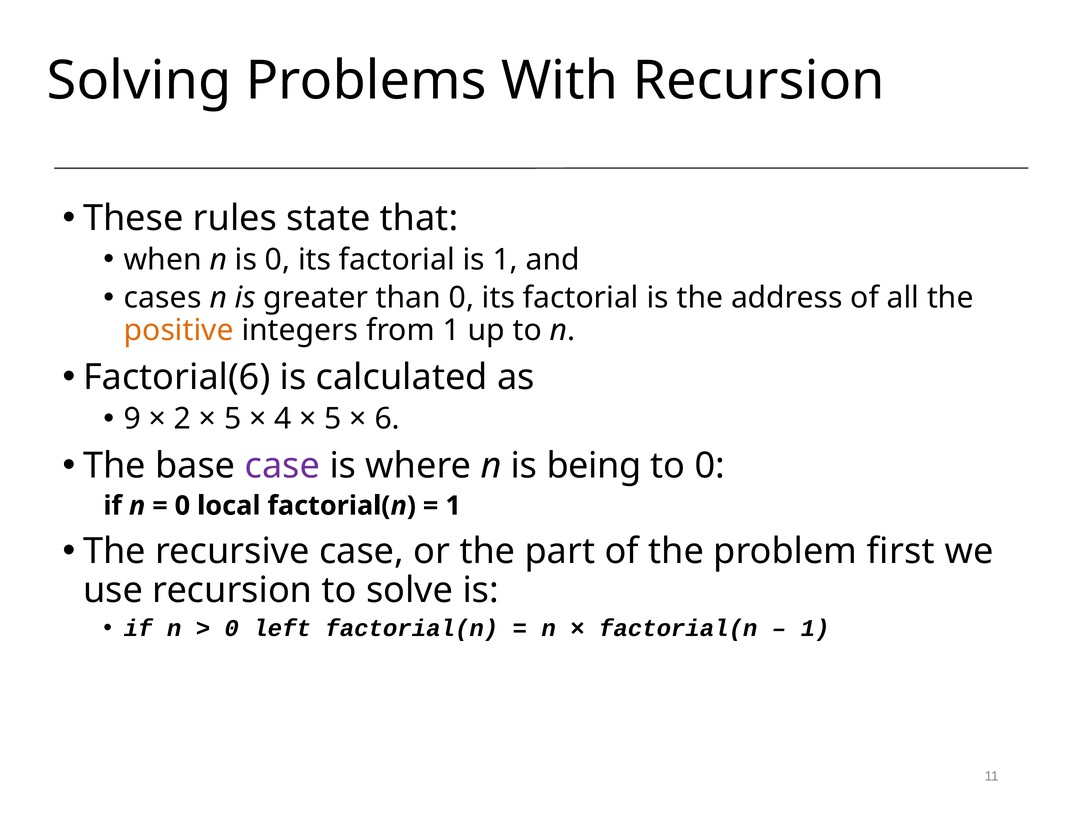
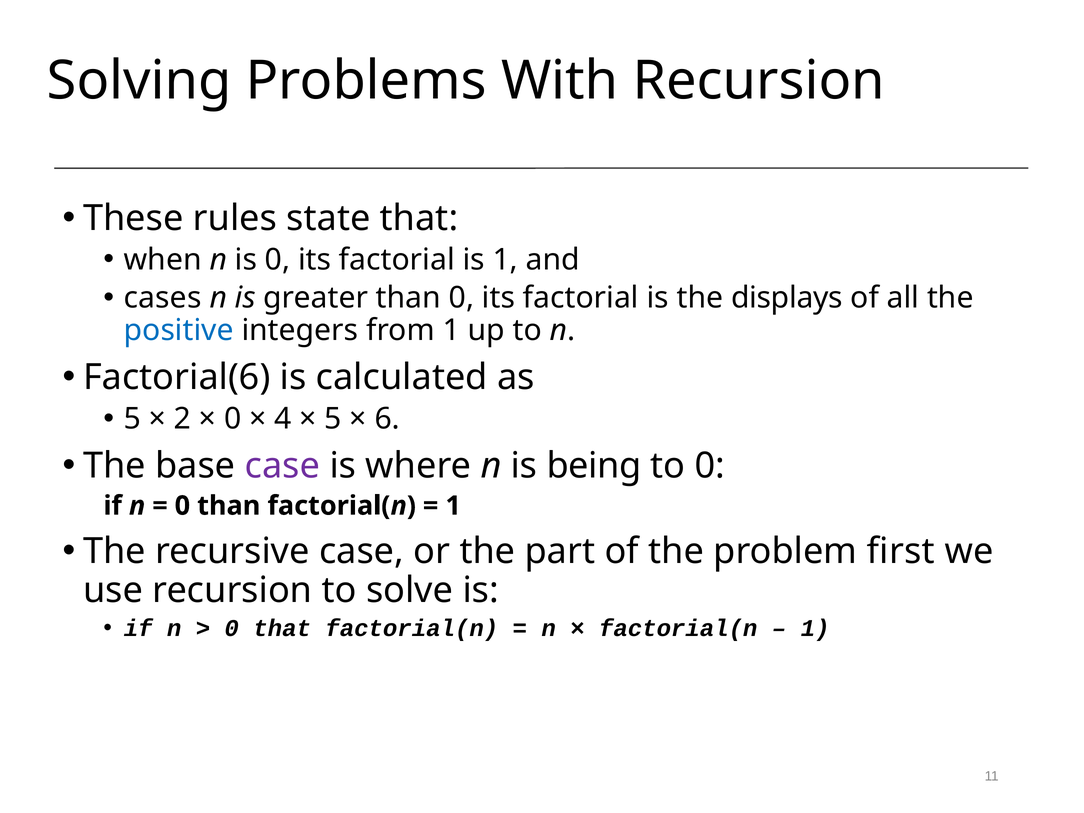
address: address -> displays
positive colour: orange -> blue
9 at (132, 419): 9 -> 5
5 at (233, 419): 5 -> 0
0 local: local -> than
0 left: left -> that
